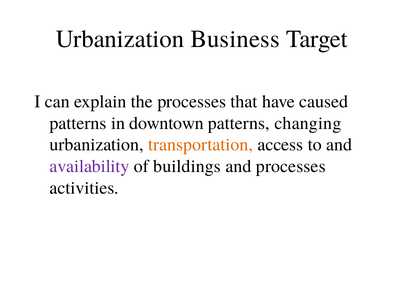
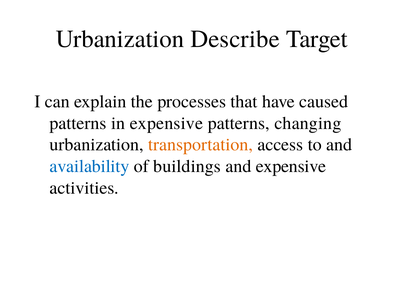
Business: Business -> Describe
in downtown: downtown -> expensive
availability colour: purple -> blue
and processes: processes -> expensive
